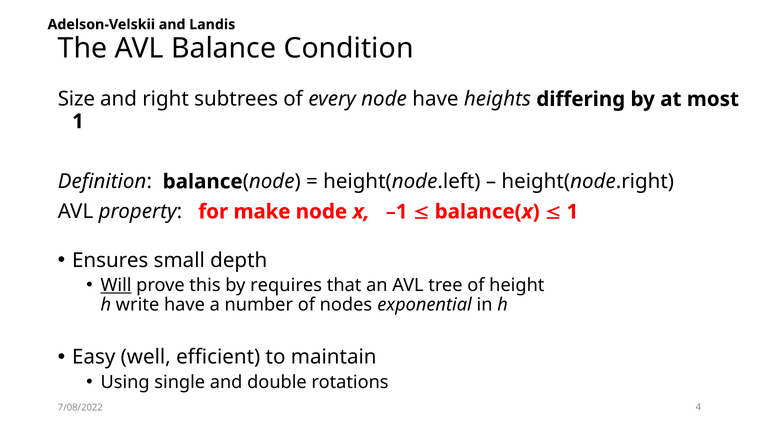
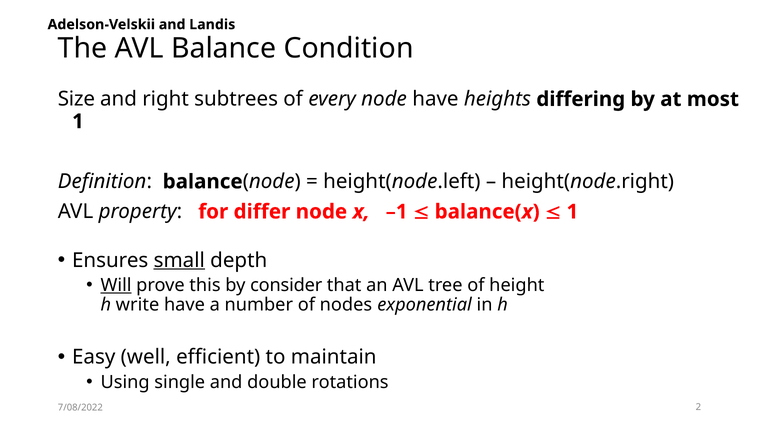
make: make -> differ
small underline: none -> present
requires: requires -> consider
4: 4 -> 2
